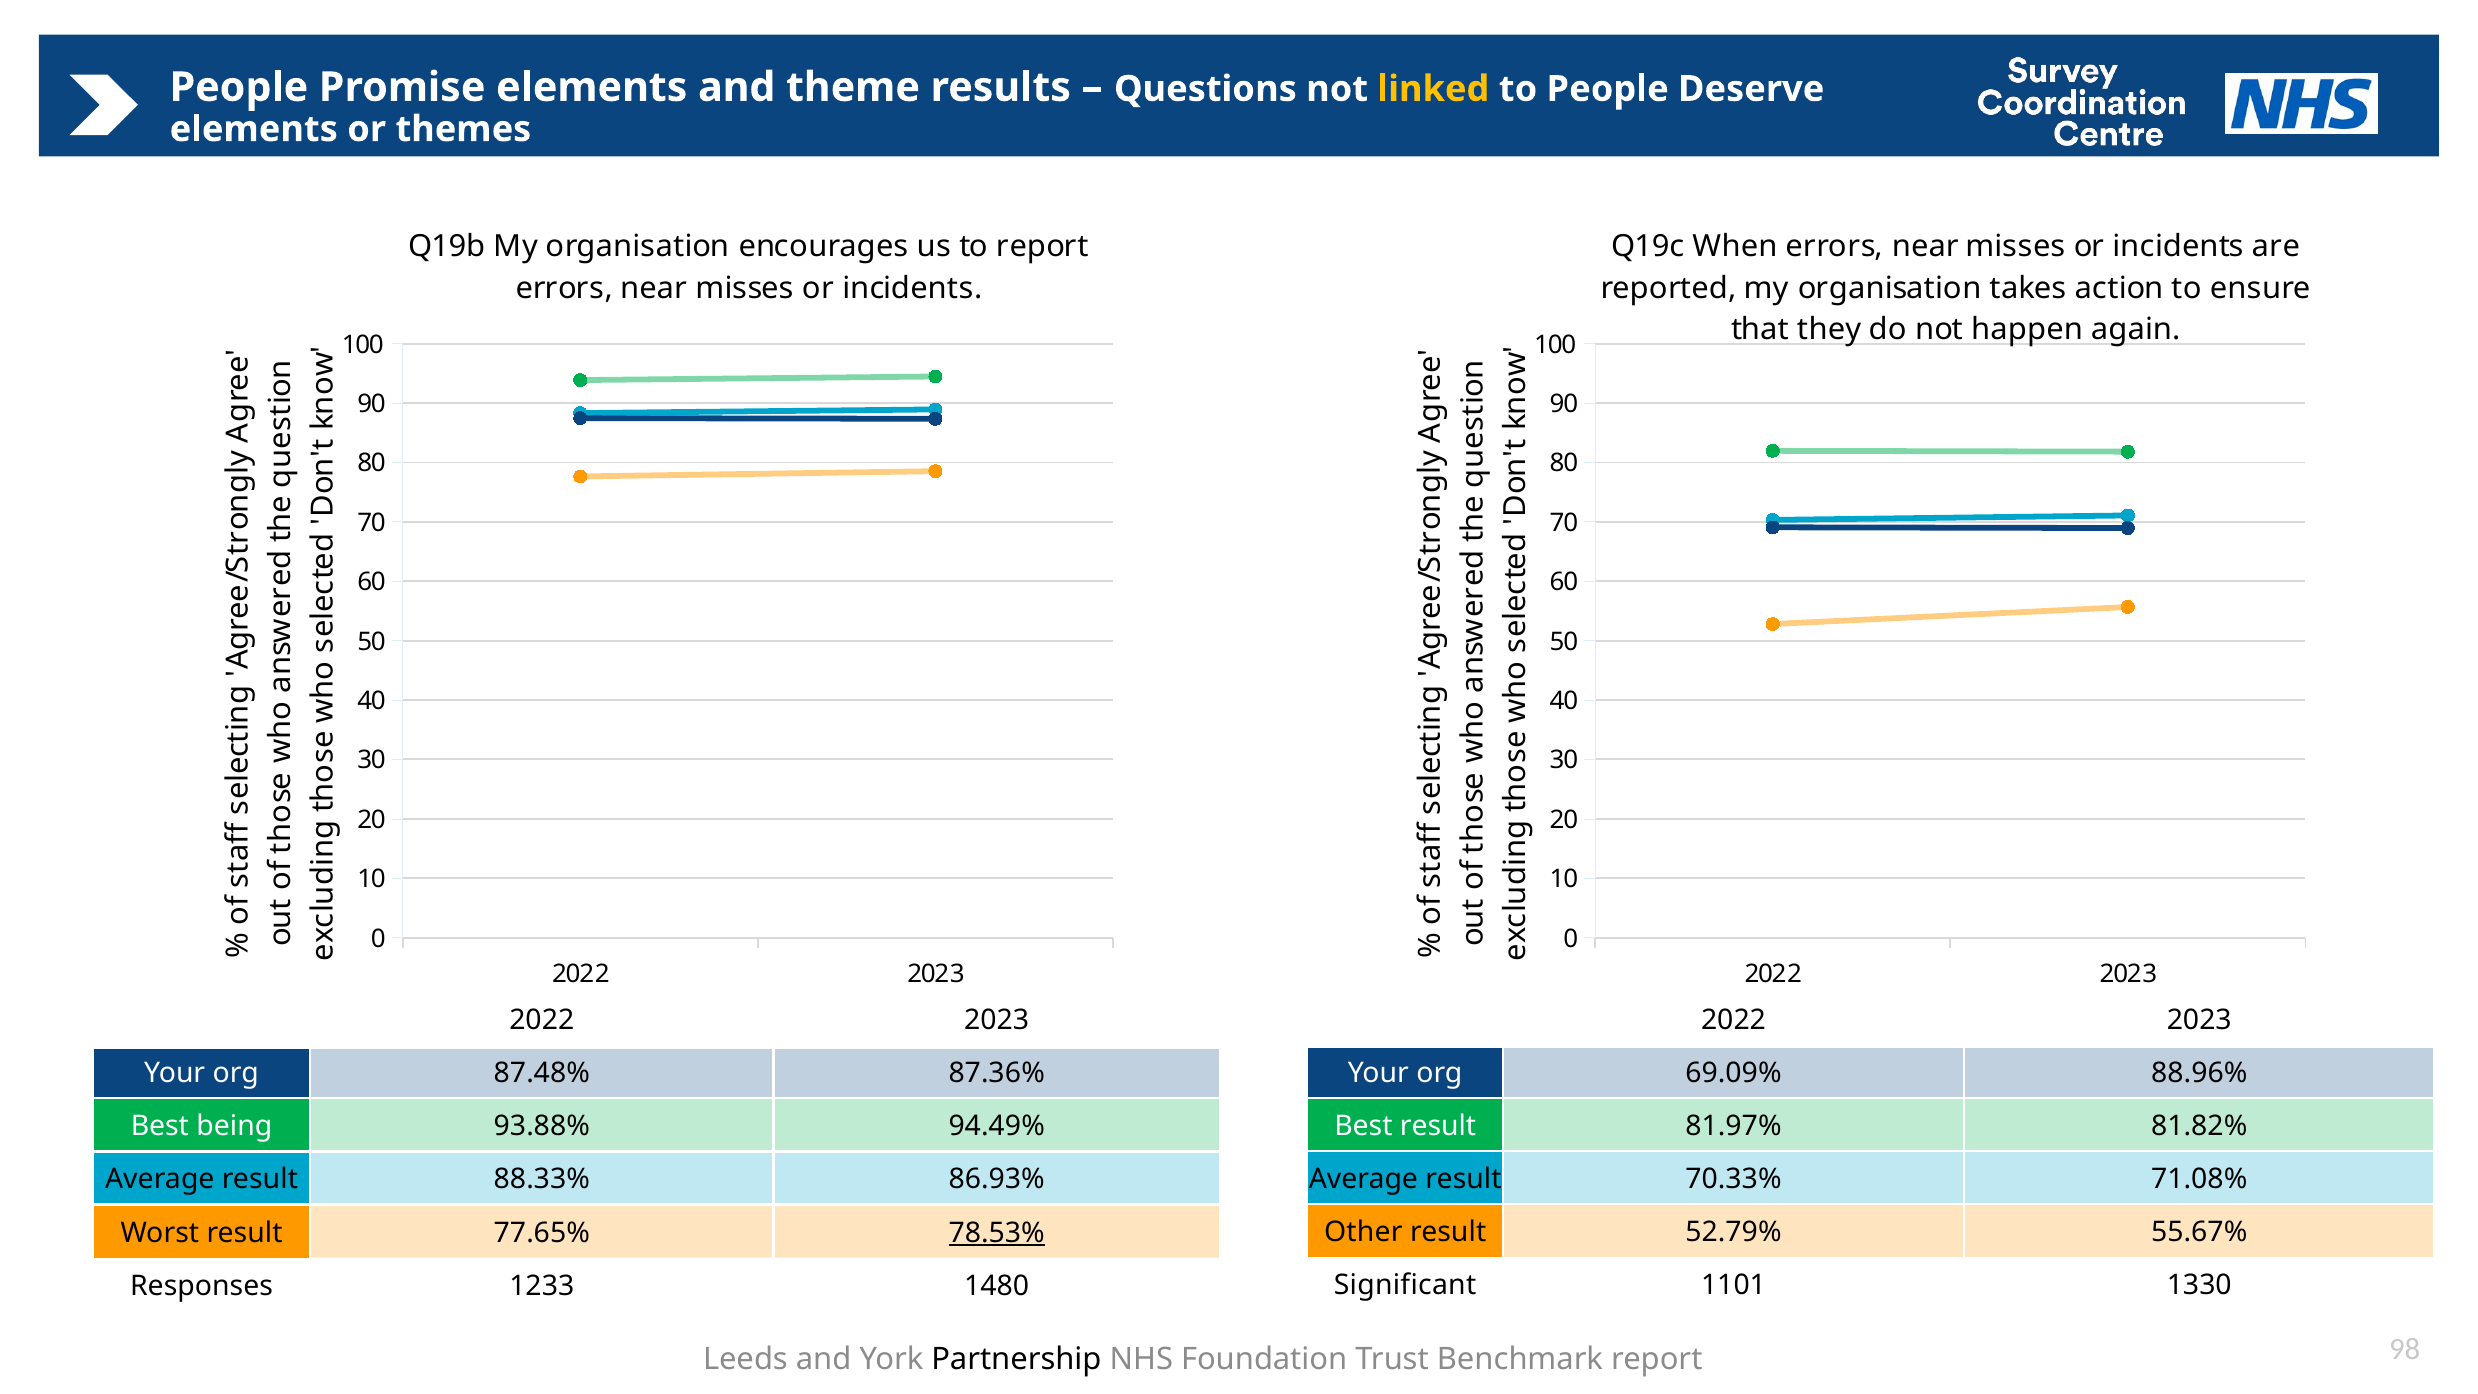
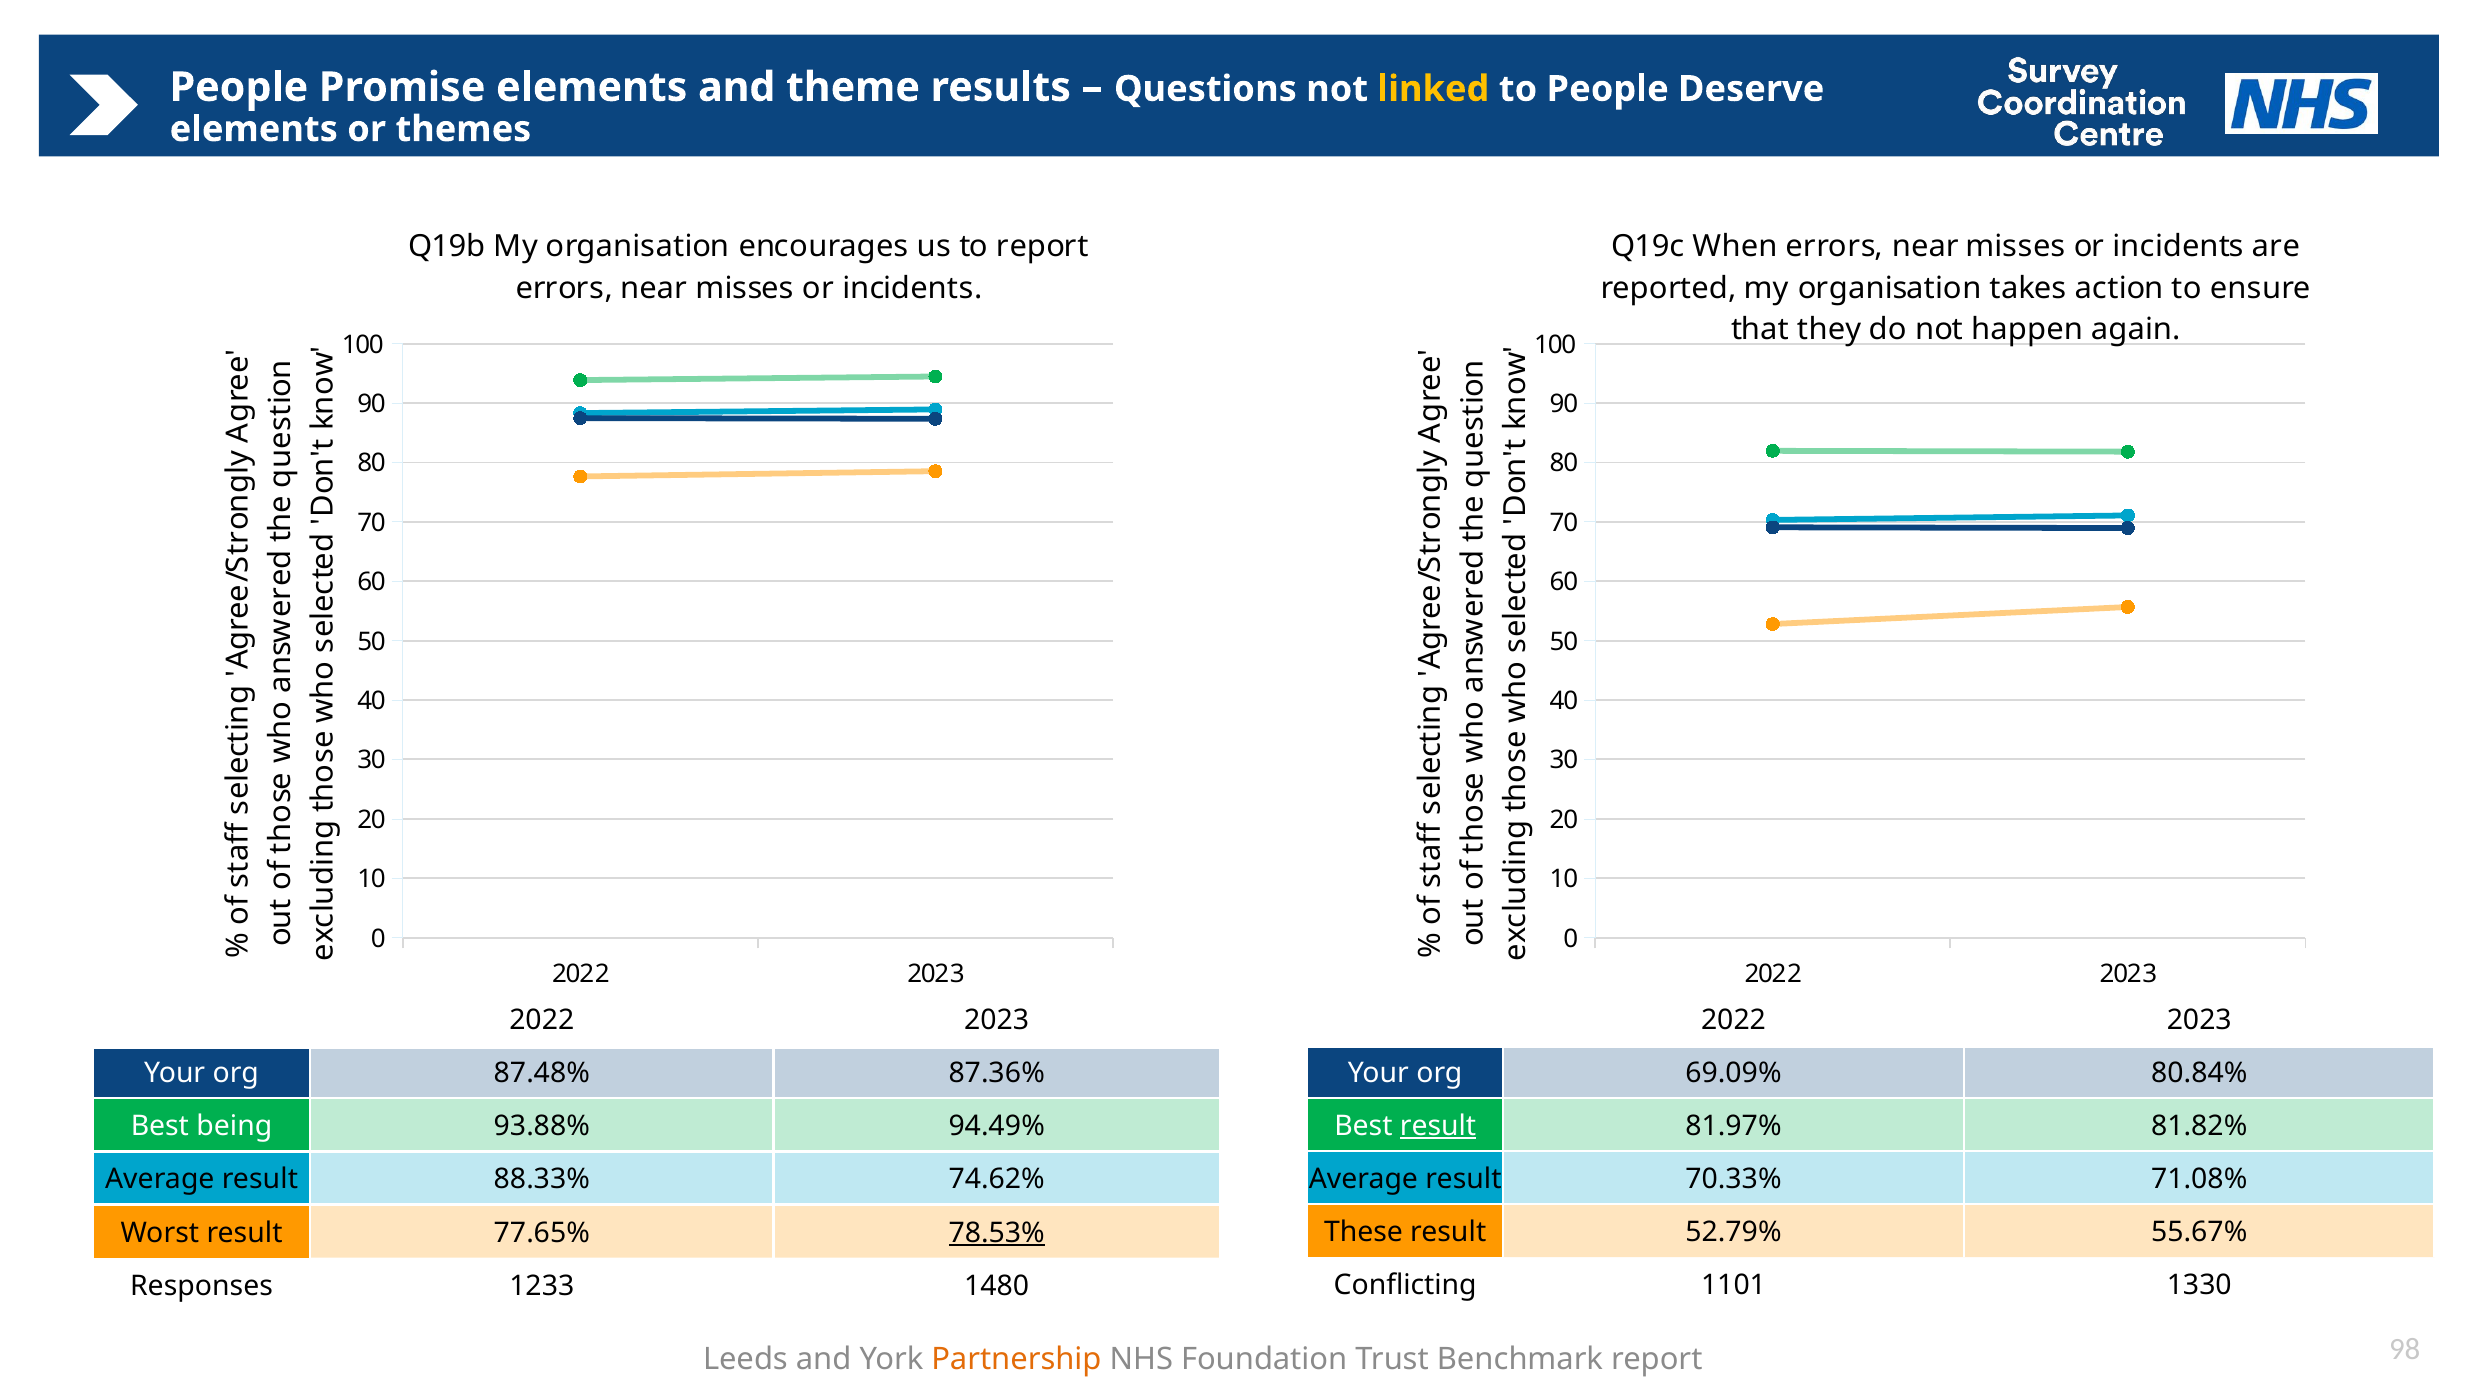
88.96%: 88.96% -> 80.84%
result at (1438, 1126) underline: none -> present
86.93%: 86.93% -> 74.62%
Other: Other -> These
Significant: Significant -> Conflicting
Partnership colour: black -> orange
